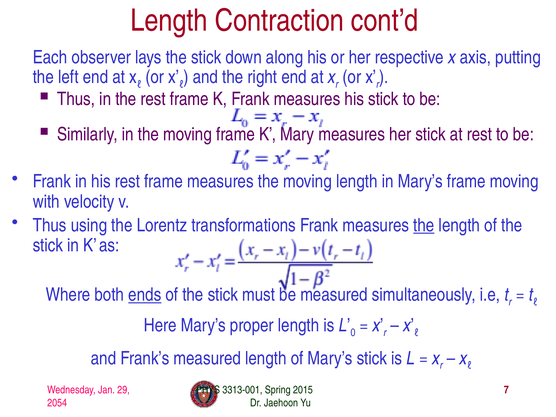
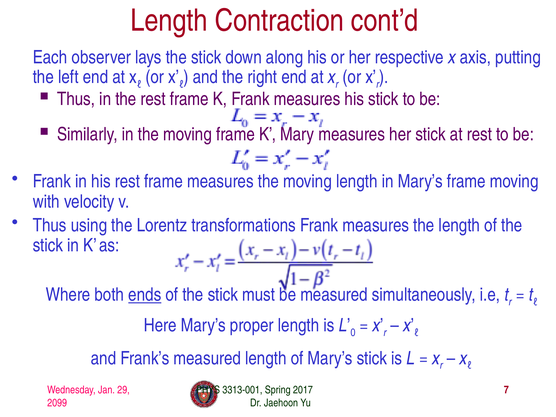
the at (424, 225) underline: present -> none
2015: 2015 -> 2017
2054: 2054 -> 2099
